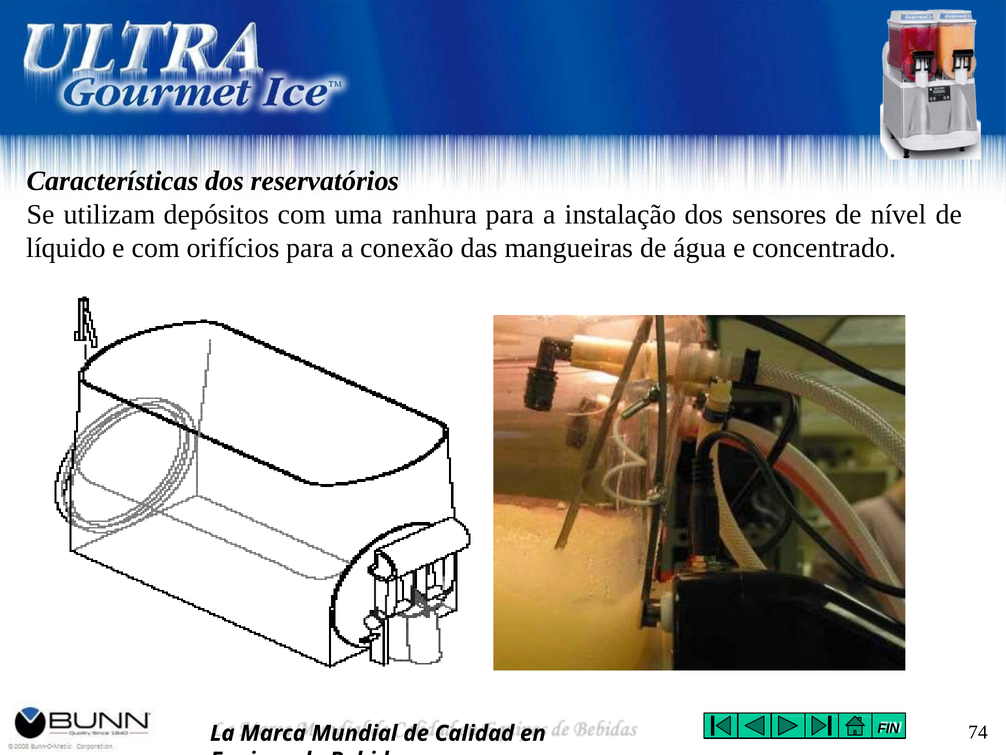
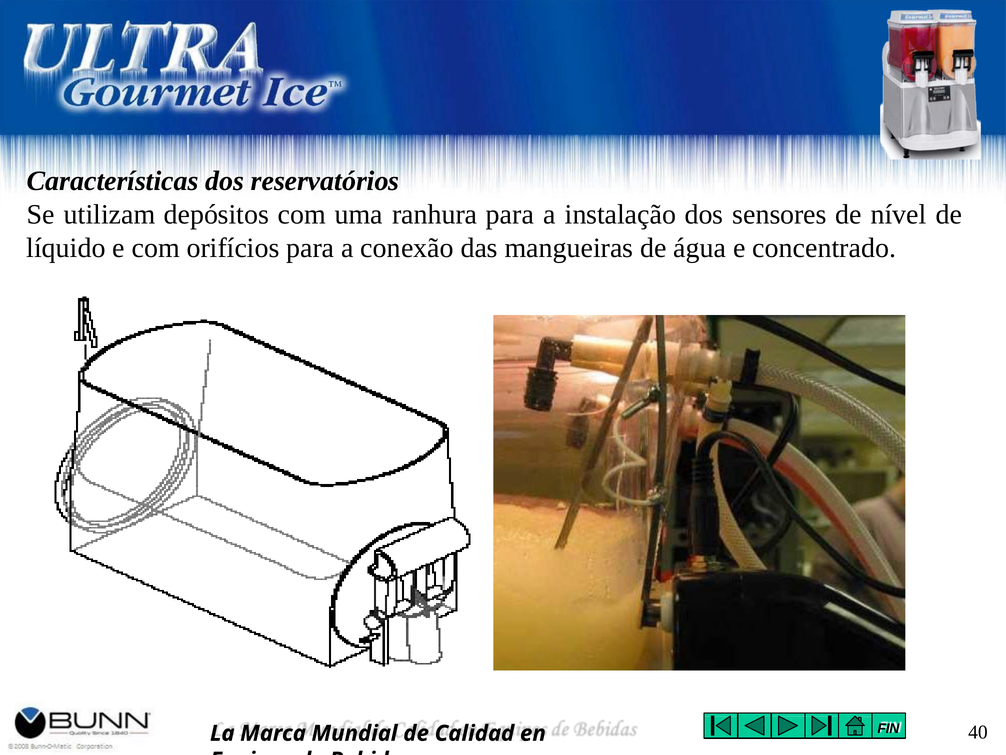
74: 74 -> 40
